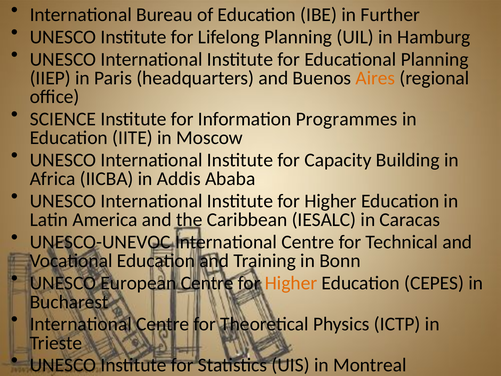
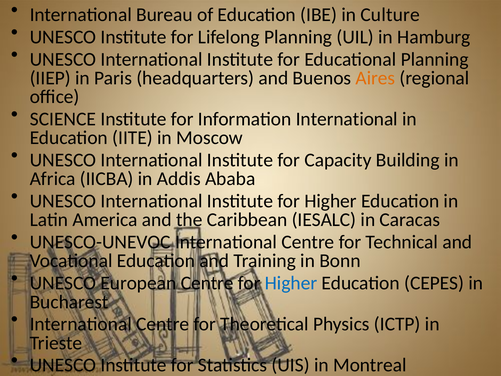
Further: Further -> Culture
Information Programmes: Programmes -> International
Higher at (291, 283) colour: orange -> blue
